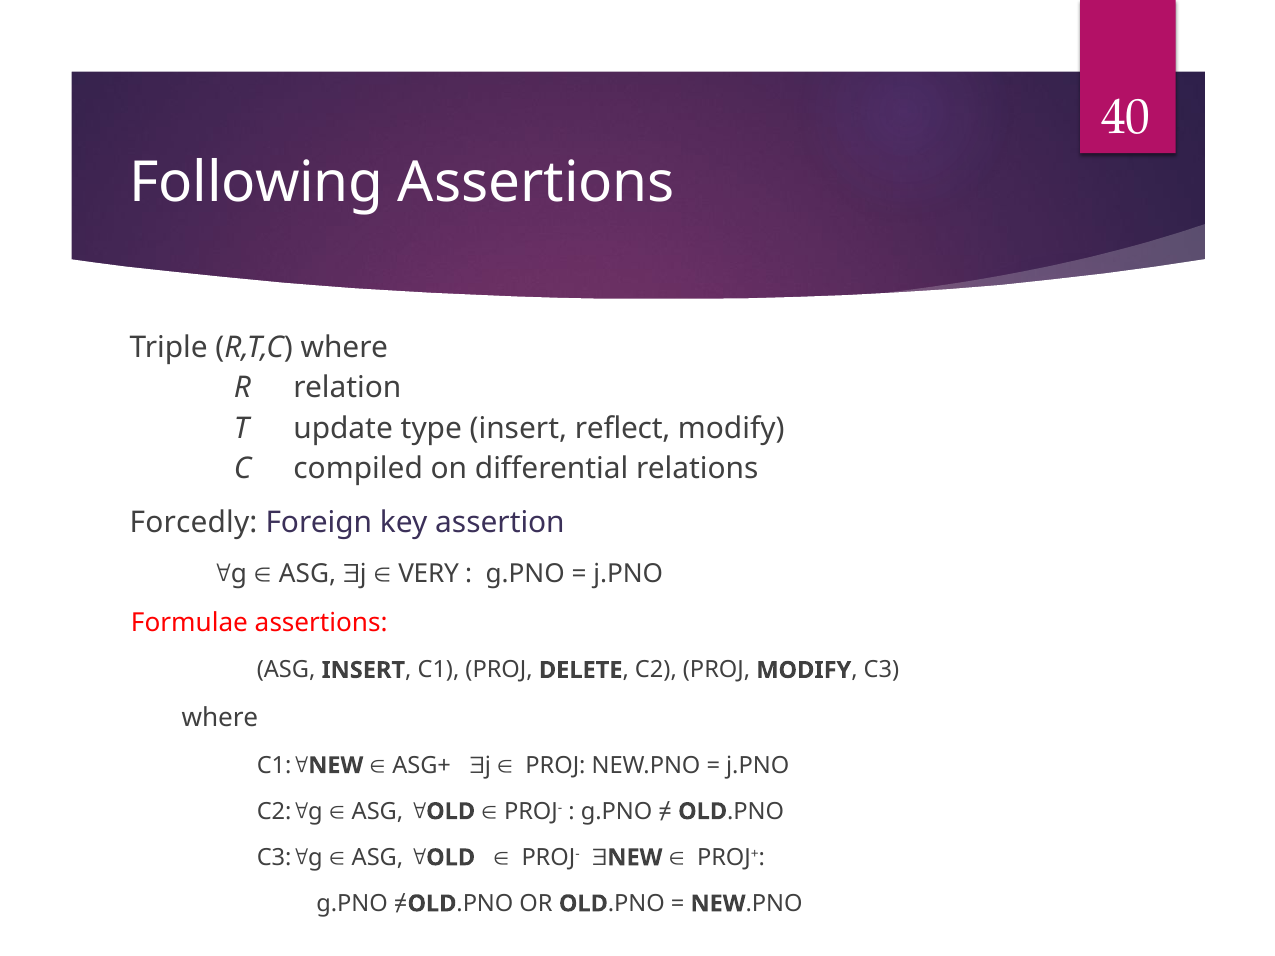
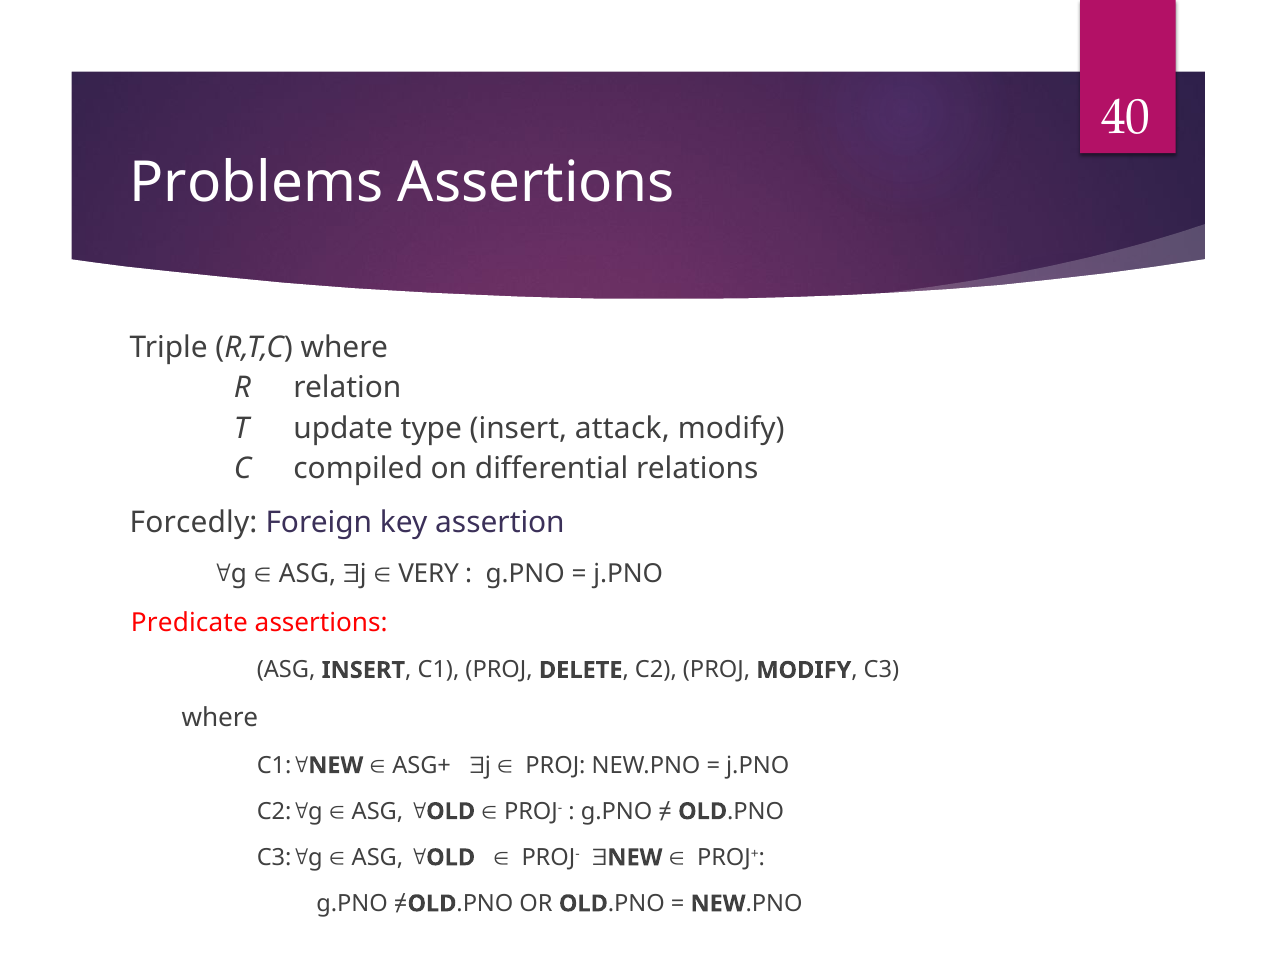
Following: Following -> Problems
reflect: reflect -> attack
Formulae: Formulae -> Predicate
